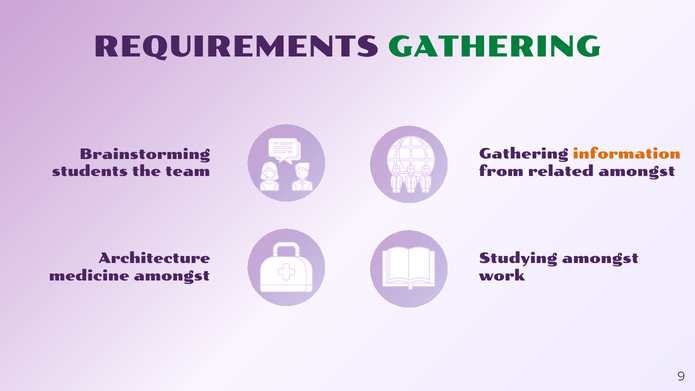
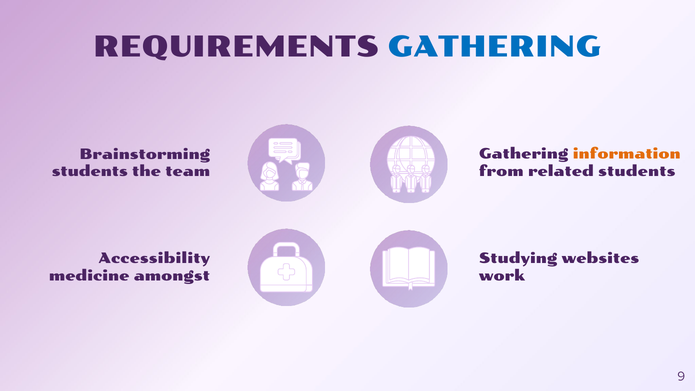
GATHERING at (494, 47) colour: green -> blue
related amongst: amongst -> students
Architecture: Architecture -> Accessibility
Studying amongst: amongst -> websites
